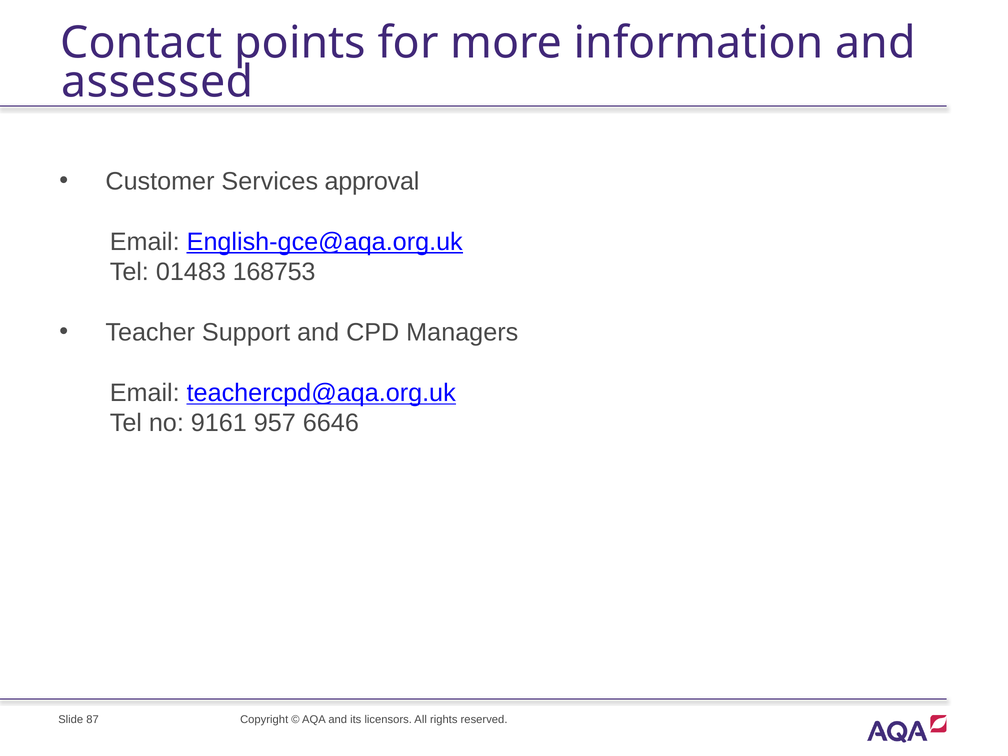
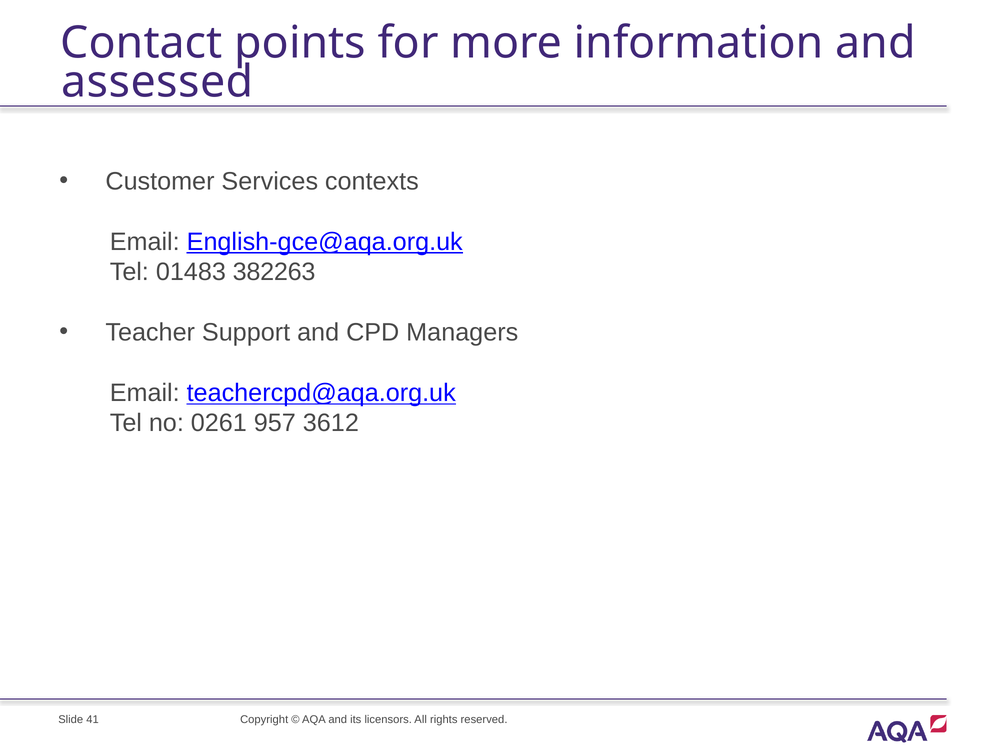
approval: approval -> contexts
168753: 168753 -> 382263
9161: 9161 -> 0261
6646: 6646 -> 3612
87: 87 -> 41
